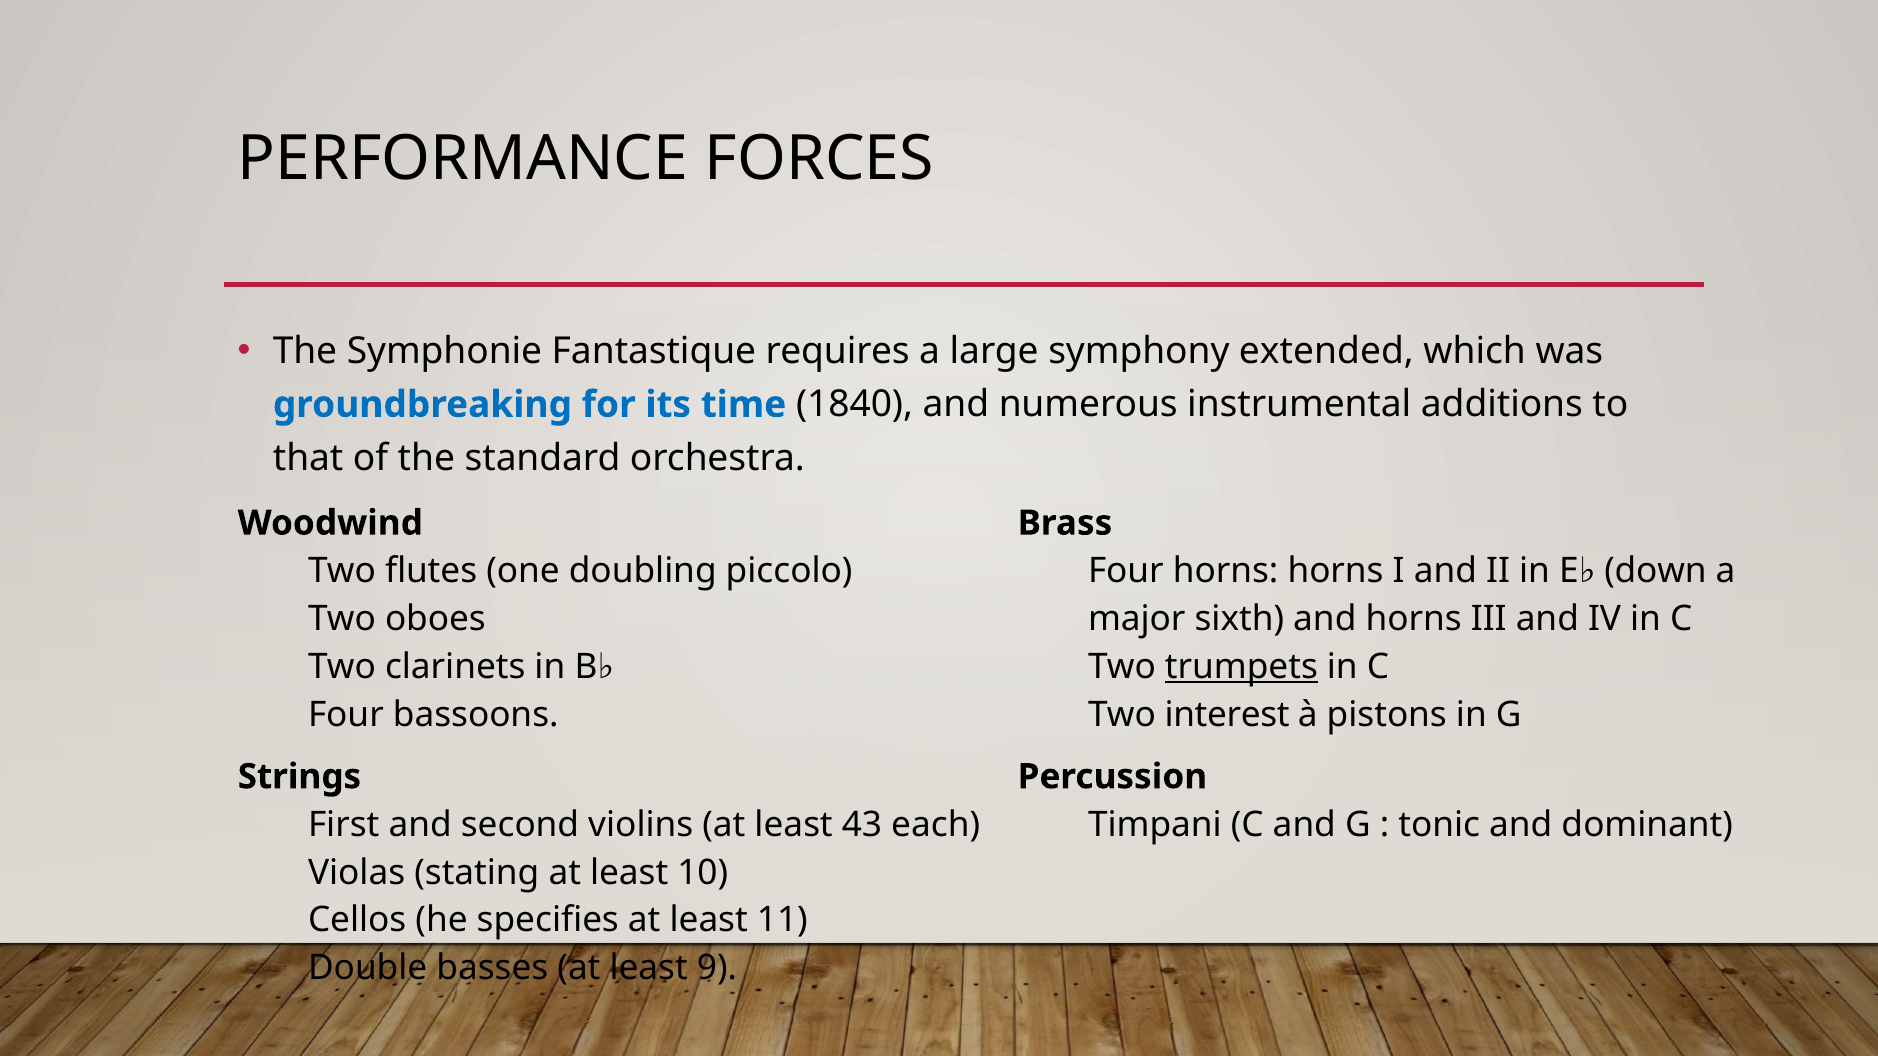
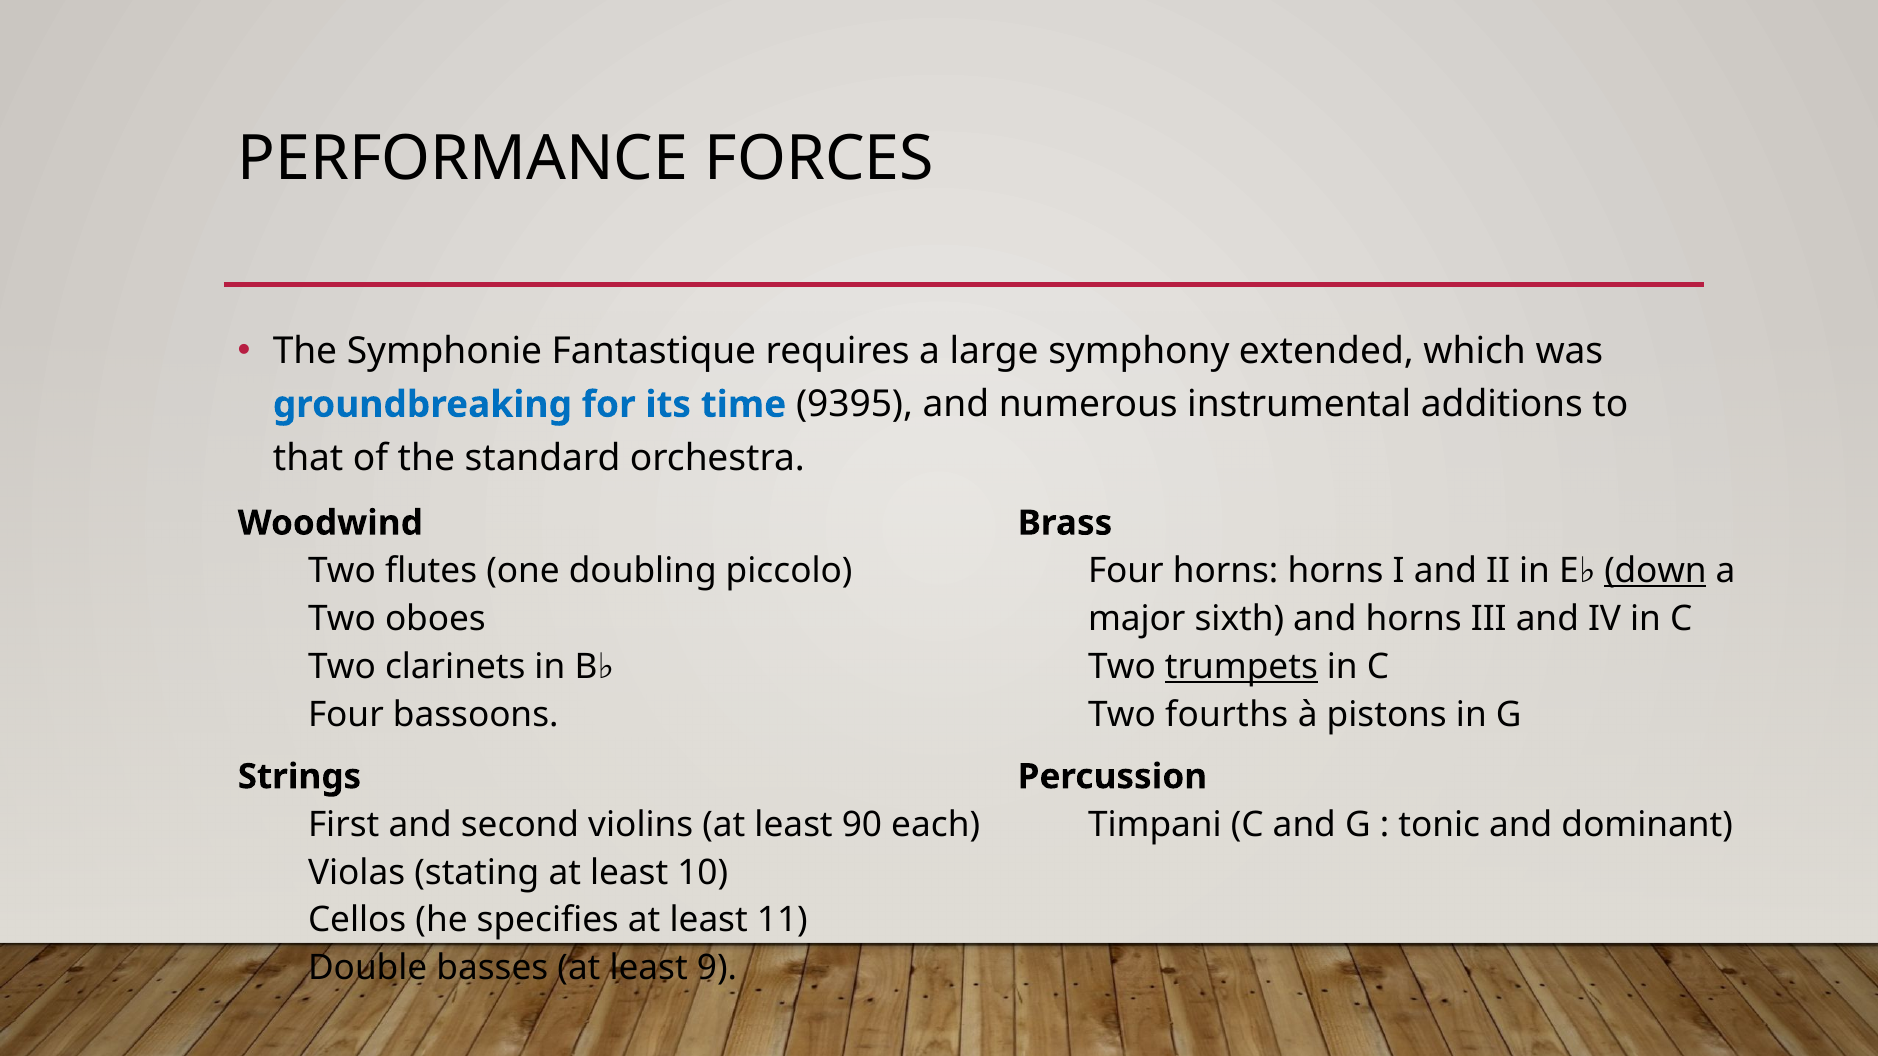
1840: 1840 -> 9395
down underline: none -> present
interest: interest -> fourths
43: 43 -> 90
